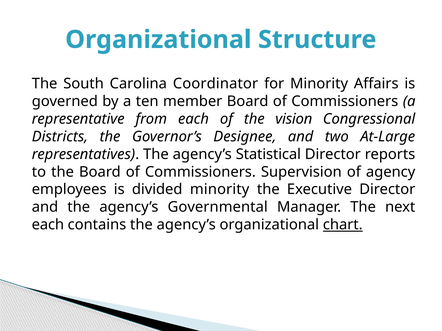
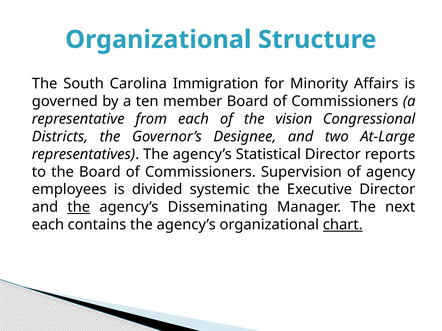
Coordinator: Coordinator -> Immigration
divided minority: minority -> systemic
the at (79, 207) underline: none -> present
Governmental: Governmental -> Disseminating
